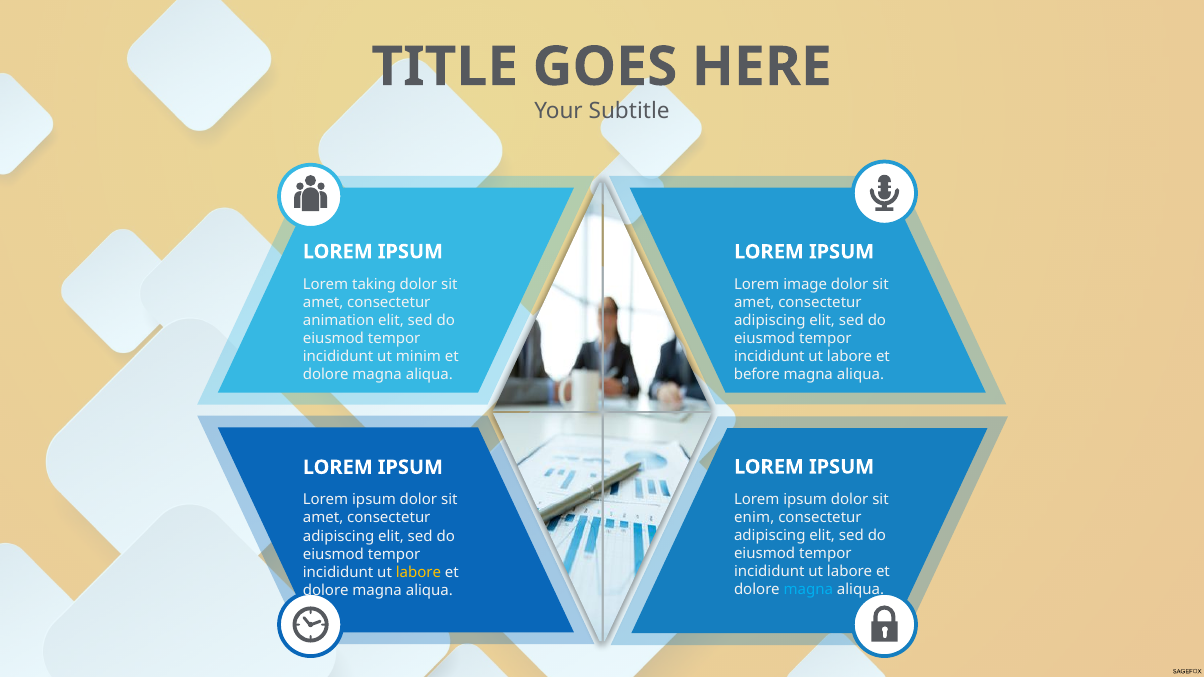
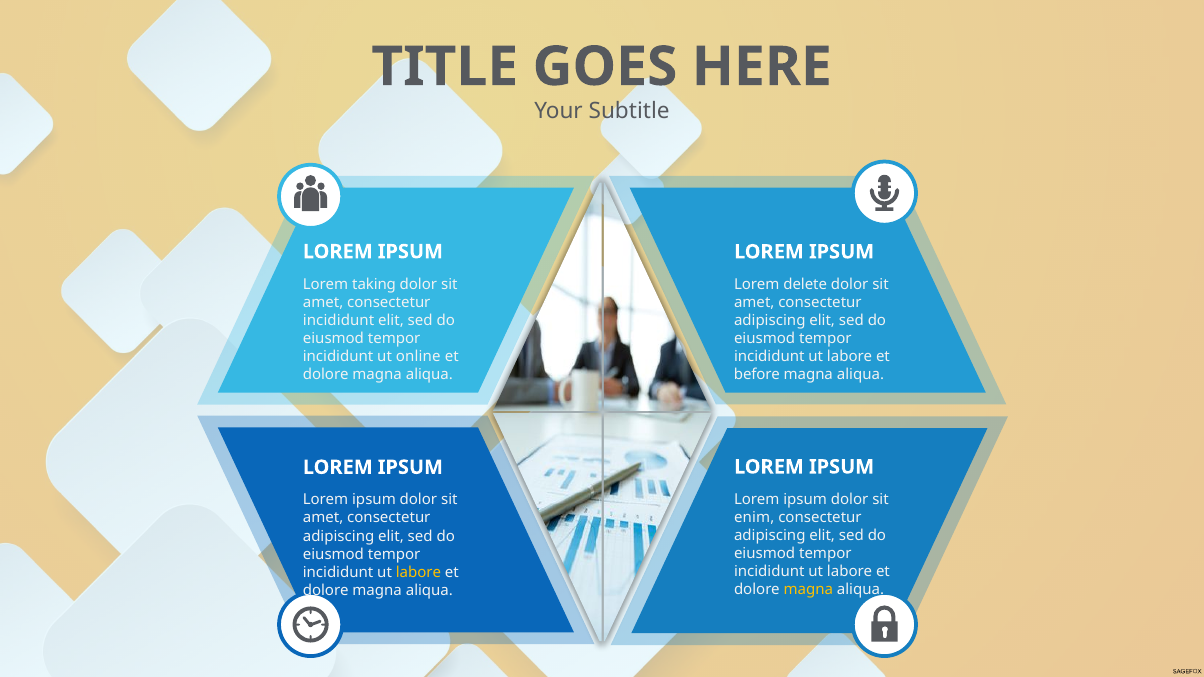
image: image -> delete
animation at (339, 321): animation -> incididunt
minim: minim -> online
magna at (808, 590) colour: light blue -> yellow
